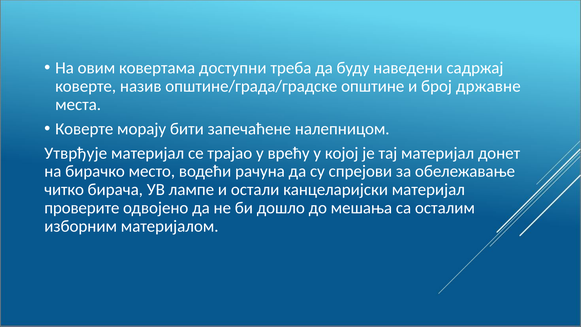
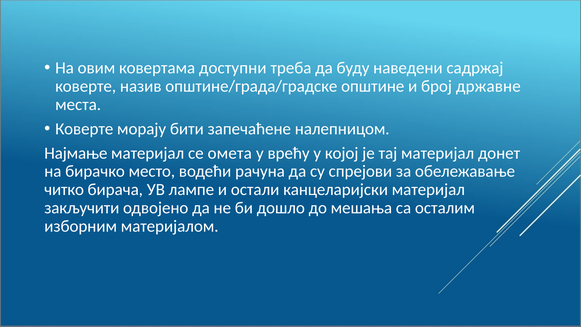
Утврђује: Утврђује -> Најмање
трајао: трајао -> омета
проверите: проверите -> закључити
